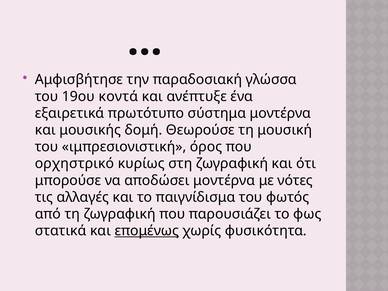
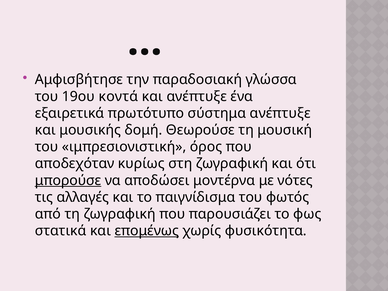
σύστημα μοντέρνα: μοντέρνα -> ανέπτυξε
ορχηστρικό: ορχηστρικό -> αποδεχόταν
μπορούσε underline: none -> present
